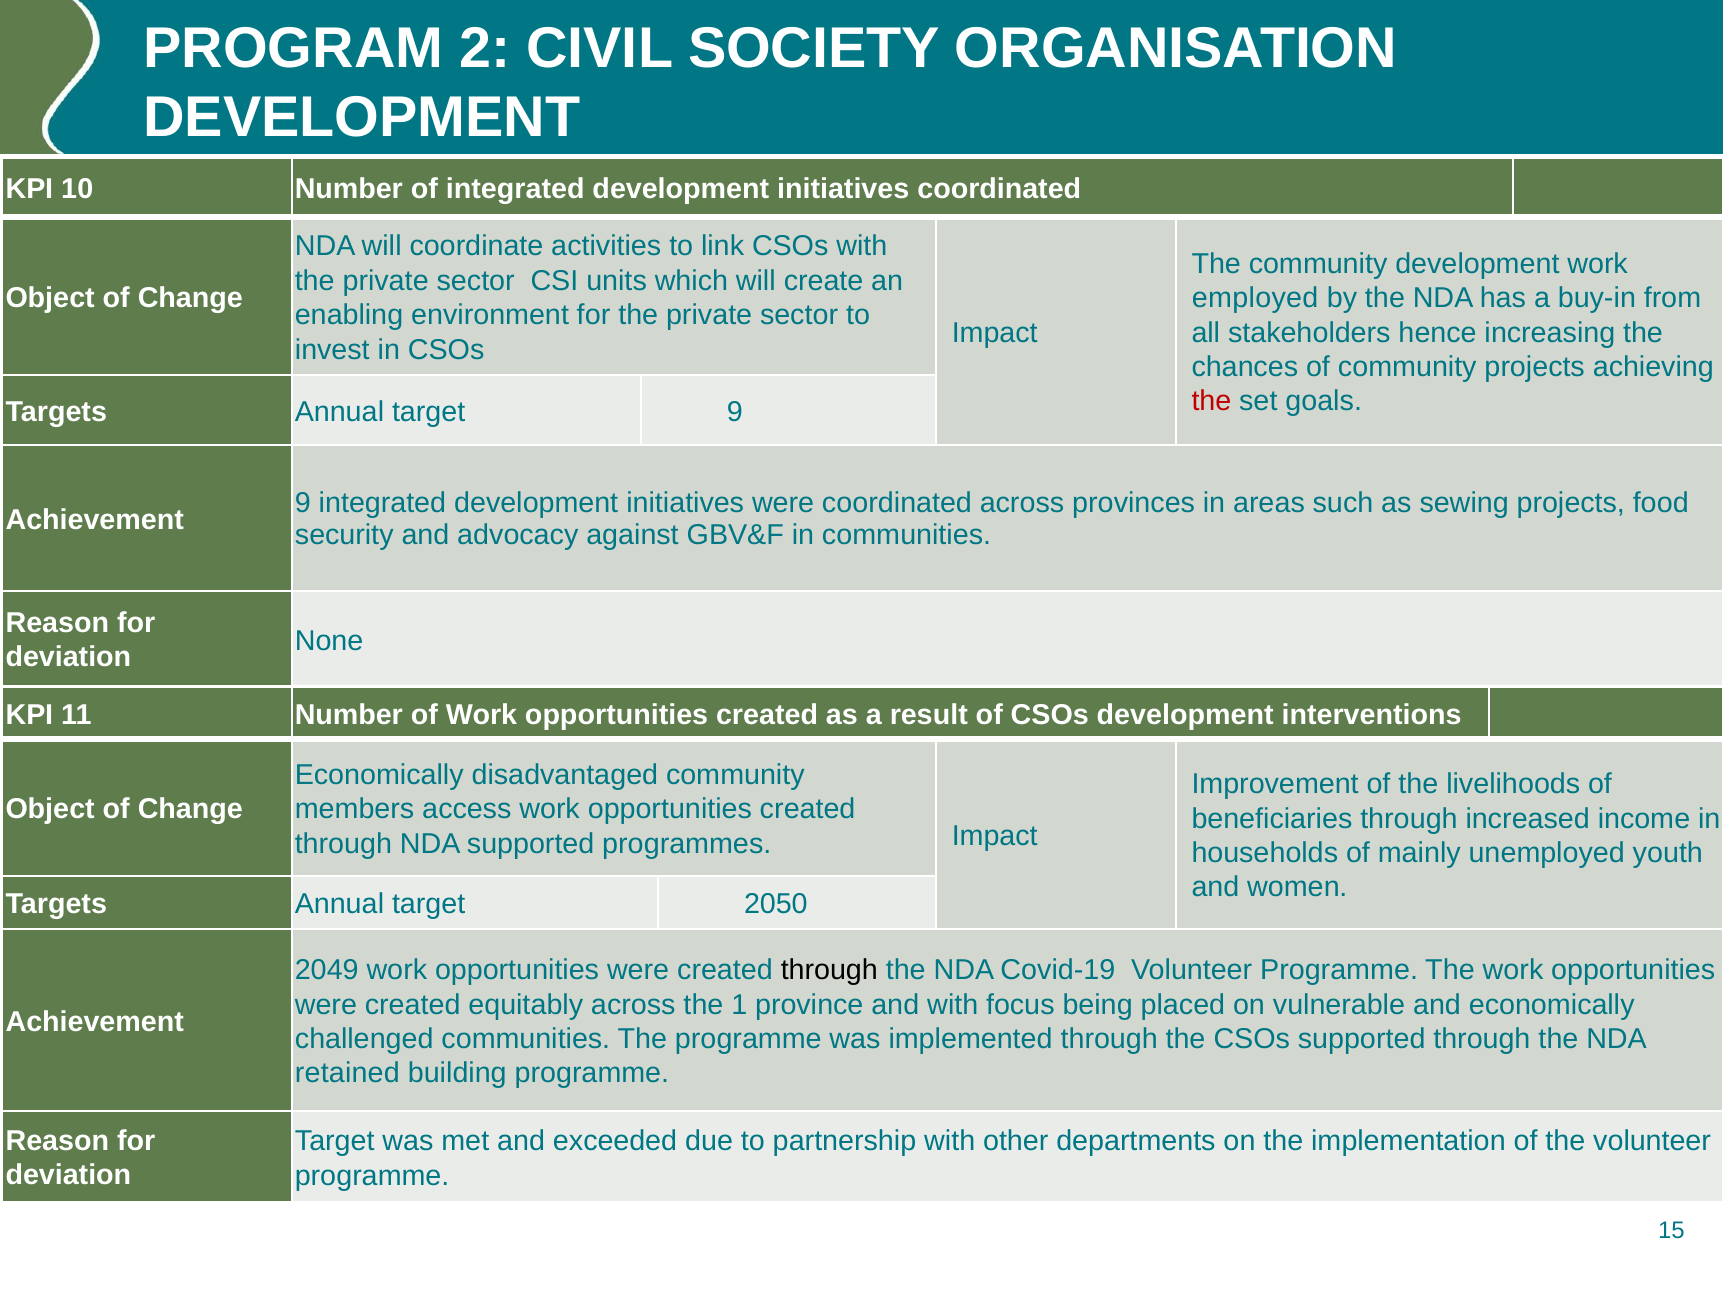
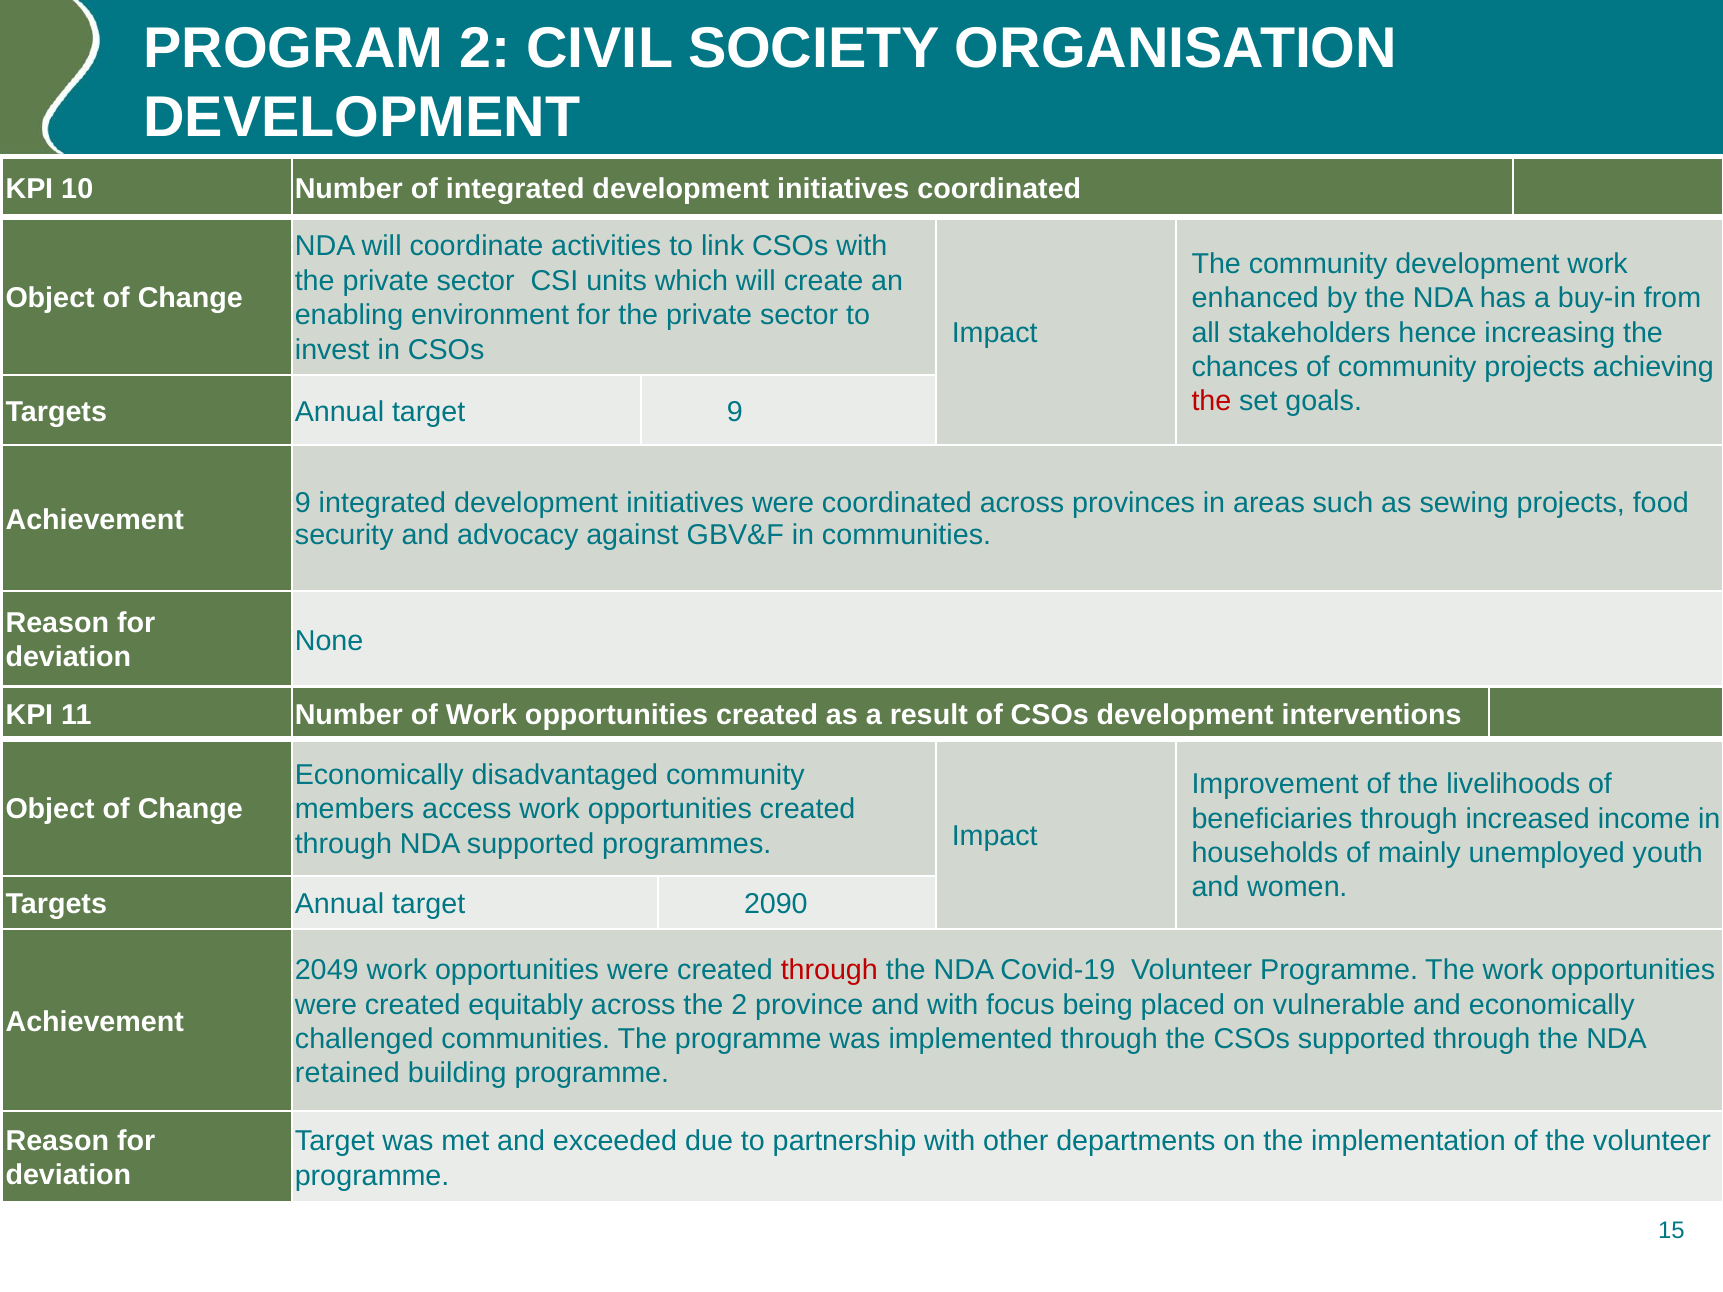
employed: employed -> enhanced
2050: 2050 -> 2090
through at (829, 970) colour: black -> red
the 1: 1 -> 2
